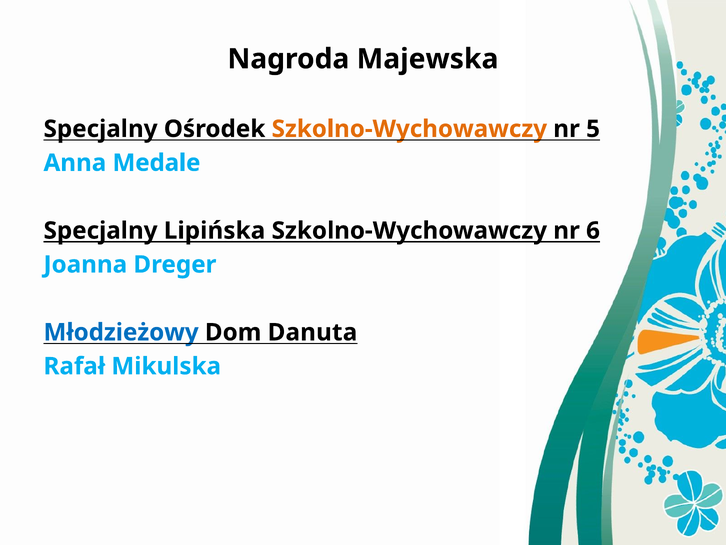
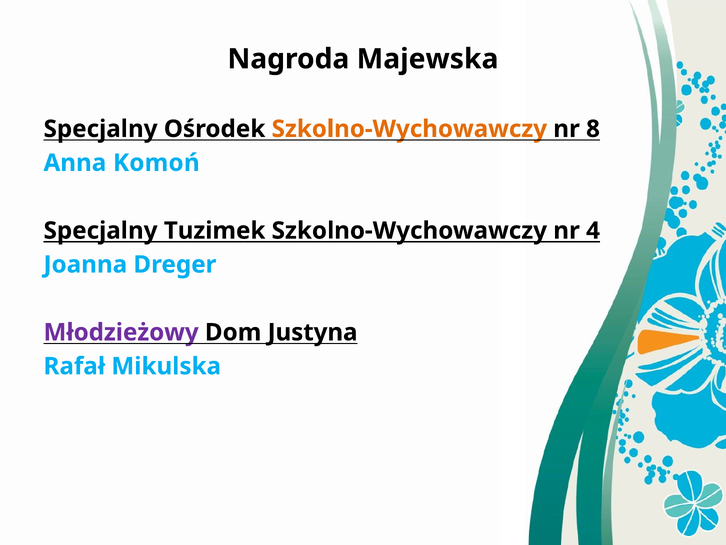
5: 5 -> 8
Medale: Medale -> Komoń
Lipińska: Lipińska -> Tuzimek
6: 6 -> 4
Młodzieżowy colour: blue -> purple
Danuta: Danuta -> Justyna
